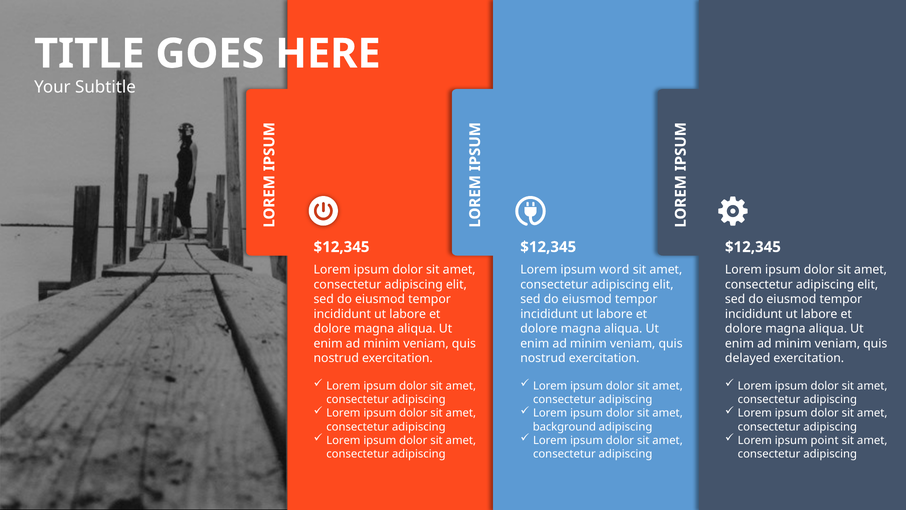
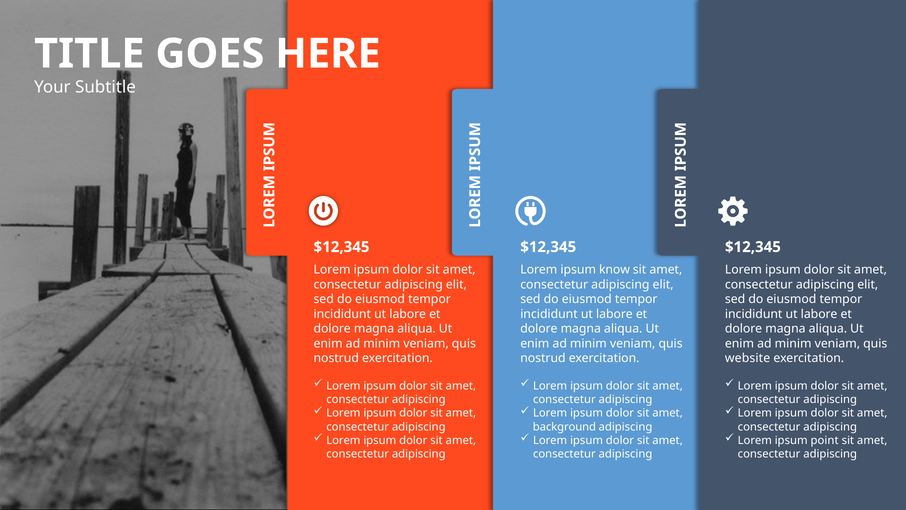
word: word -> know
delayed: delayed -> website
